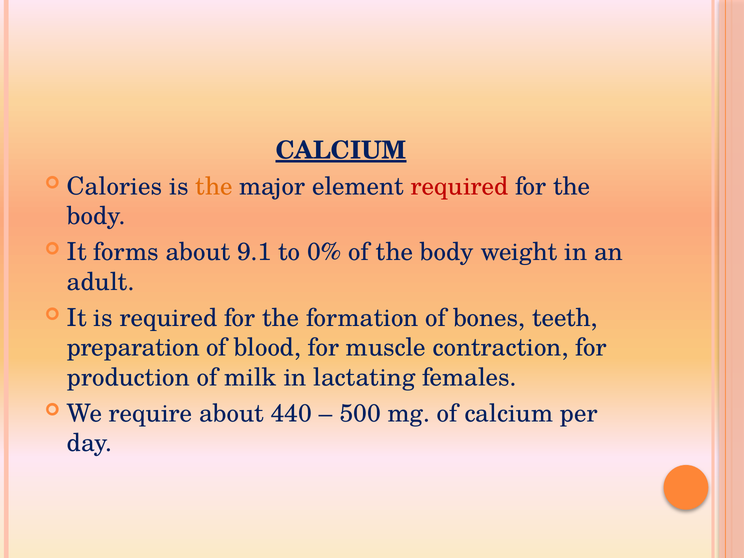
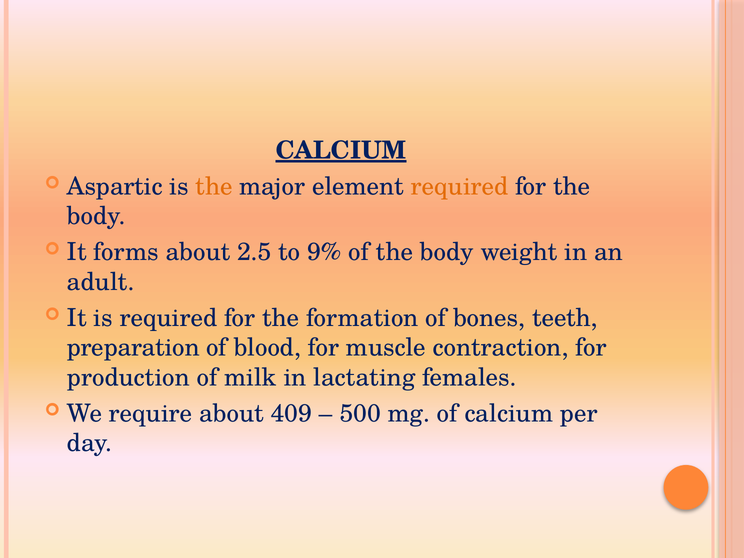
Calories: Calories -> Aspartic
required at (460, 187) colour: red -> orange
9.1: 9.1 -> 2.5
0%: 0% -> 9%
440: 440 -> 409
